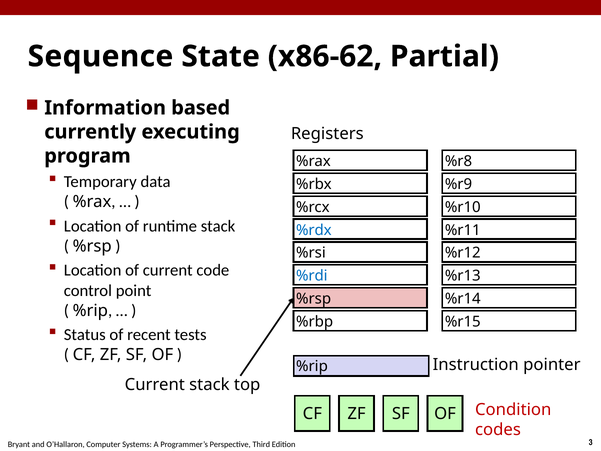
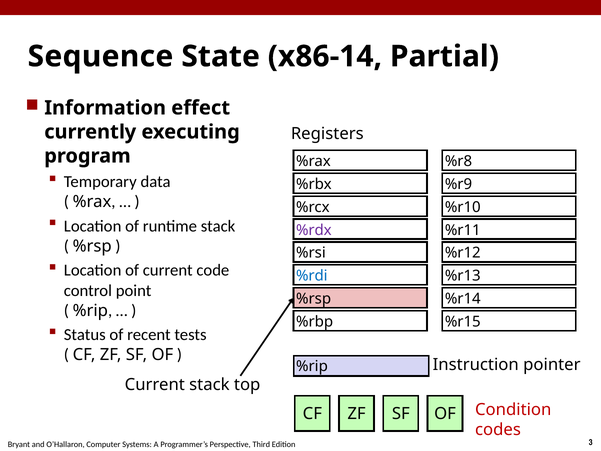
x86-62: x86-62 -> x86-14
based: based -> effect
%rdx colour: blue -> purple
